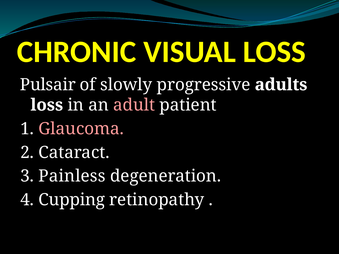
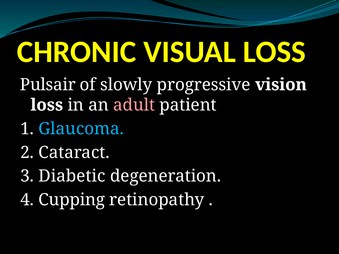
adults: adults -> vision
Glaucoma colour: pink -> light blue
Painless: Painless -> Diabetic
